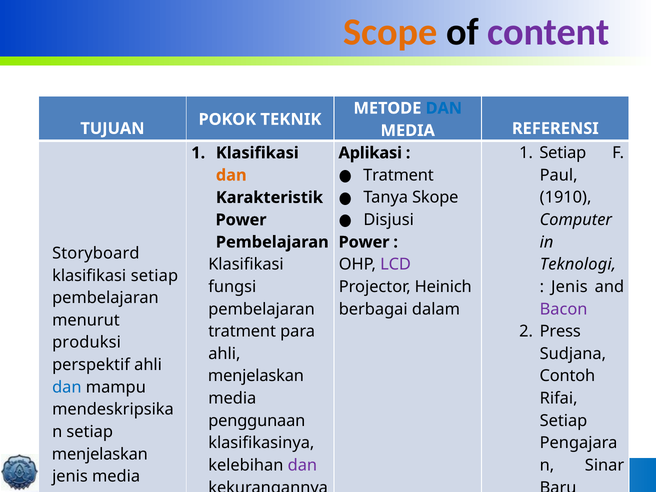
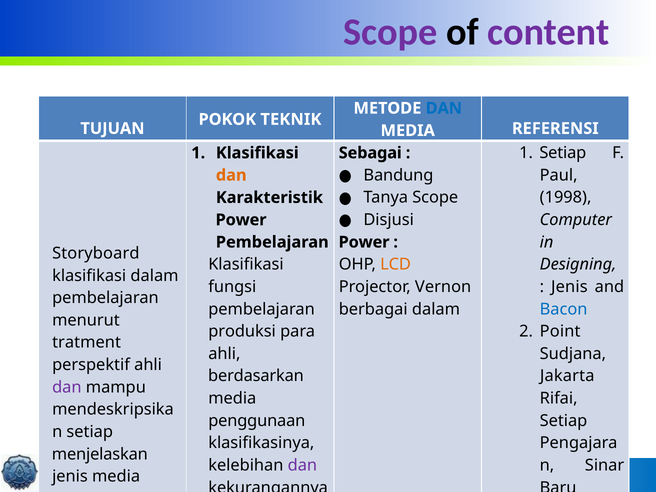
Scope at (390, 32) colour: orange -> purple
Aplikasi: Aplikasi -> Sebagai
Tratment at (398, 175): Tratment -> Bandung
Tanya Skope: Skope -> Scope
1910: 1910 -> 1998
LCD colour: purple -> orange
Teknologi at (578, 264): Teknologi -> Designing
klasifikasi setiap: setiap -> dalam
Heinich: Heinich -> Vernon
Bacon colour: purple -> blue
tratment at (242, 331): tratment -> produksi
Press: Press -> Point
produksi: produksi -> tratment
menjelaskan at (256, 376): menjelaskan -> berdasarkan
Contoh: Contoh -> Jakarta
dan at (67, 387) colour: blue -> purple
